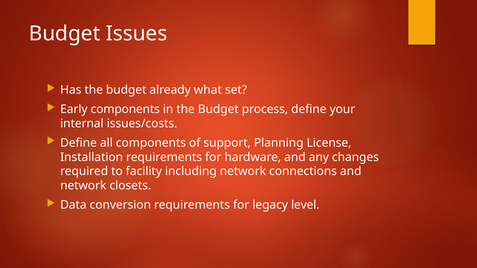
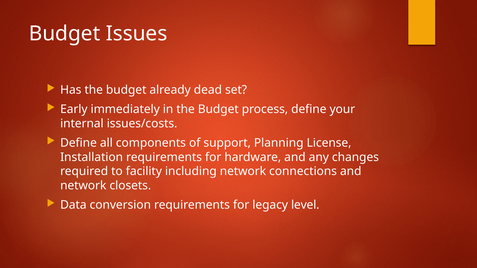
what: what -> dead
Early components: components -> immediately
